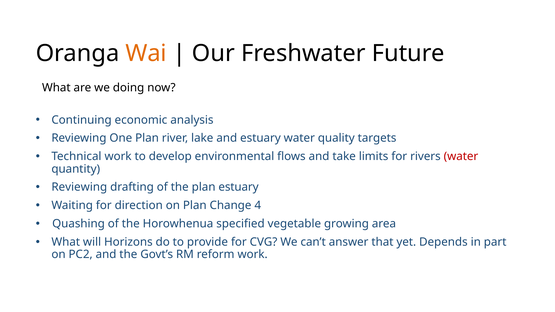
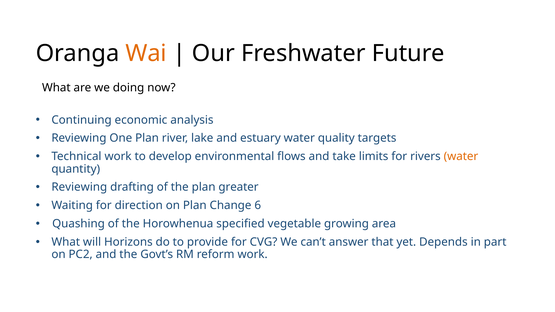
water at (461, 157) colour: red -> orange
plan estuary: estuary -> greater
4: 4 -> 6
